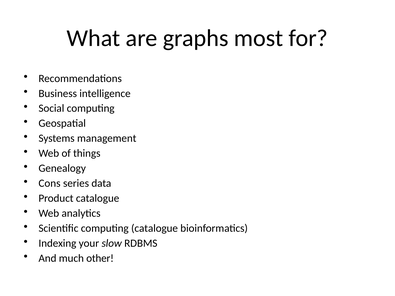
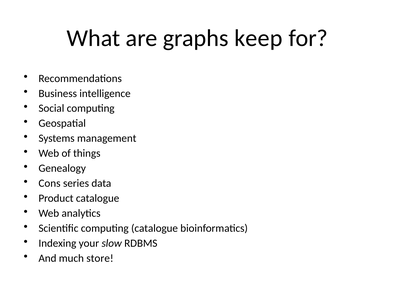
most: most -> keep
other: other -> store
